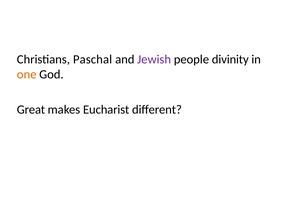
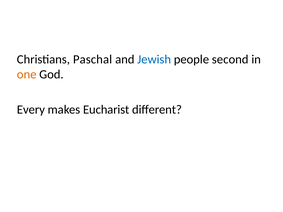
Jewish colour: purple -> blue
divinity: divinity -> second
Great: Great -> Every
